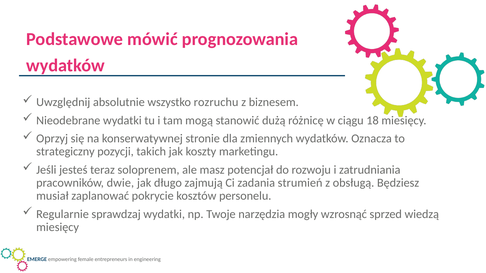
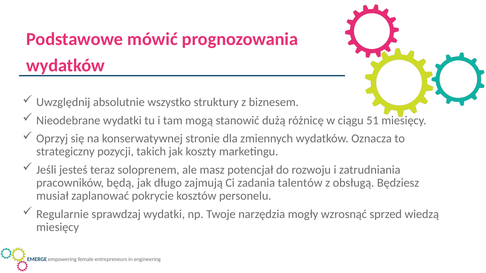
rozruchu: rozruchu -> struktury
18: 18 -> 51
dwie: dwie -> będą
strumień: strumień -> talentów
